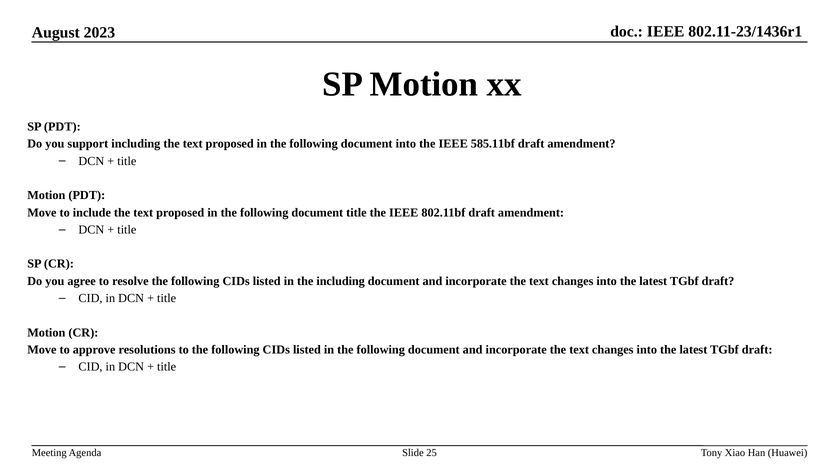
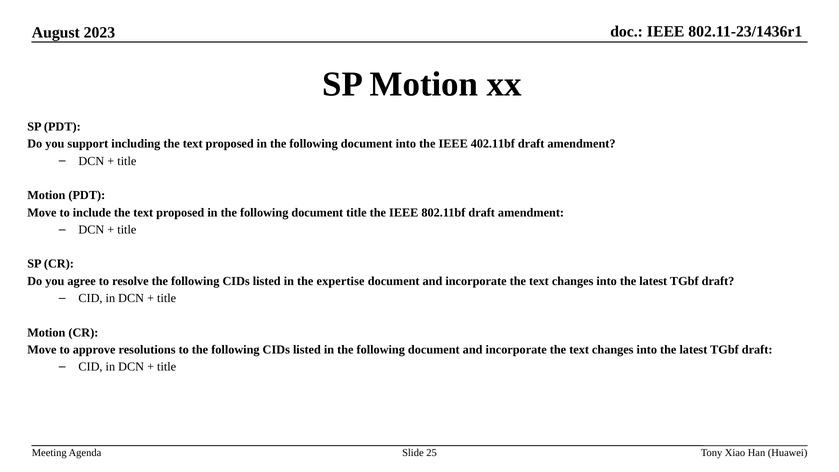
585.11bf: 585.11bf -> 402.11bf
the including: including -> expertise
